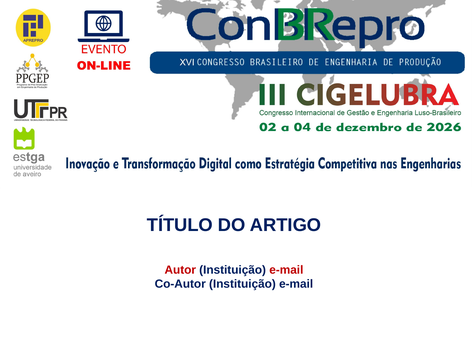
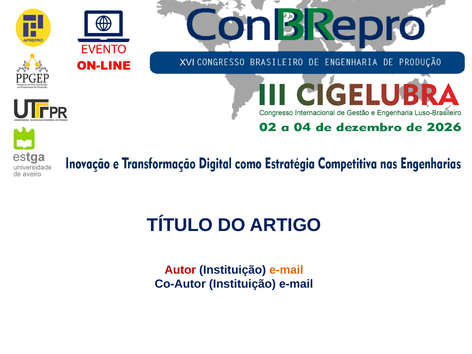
e-mail at (286, 270) colour: red -> orange
